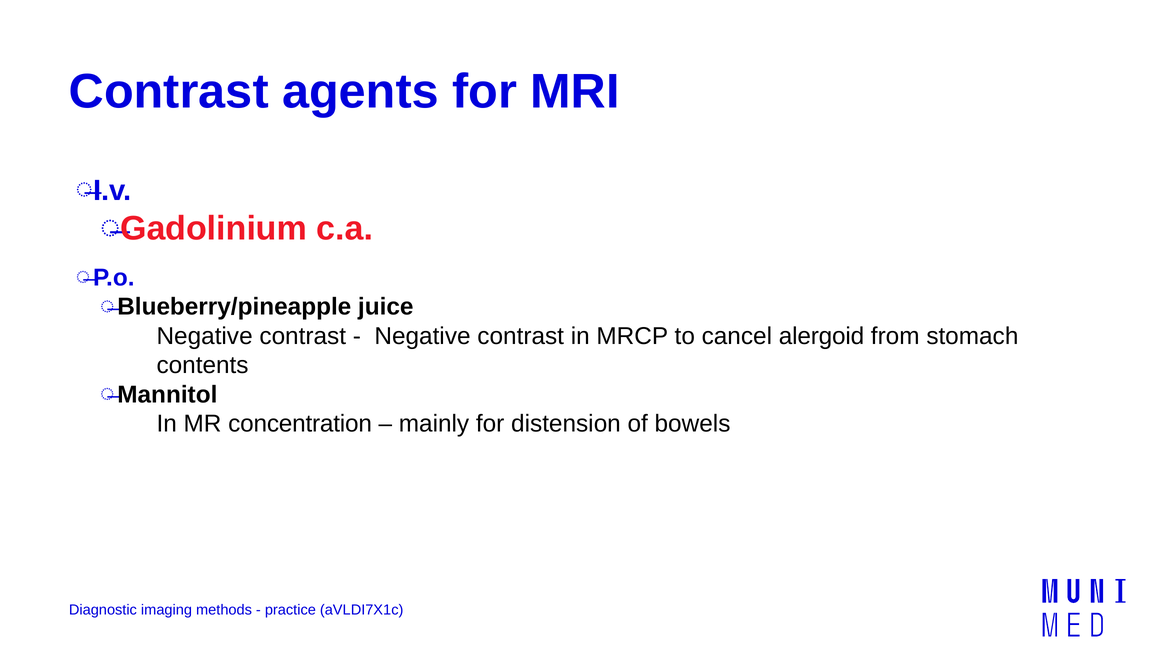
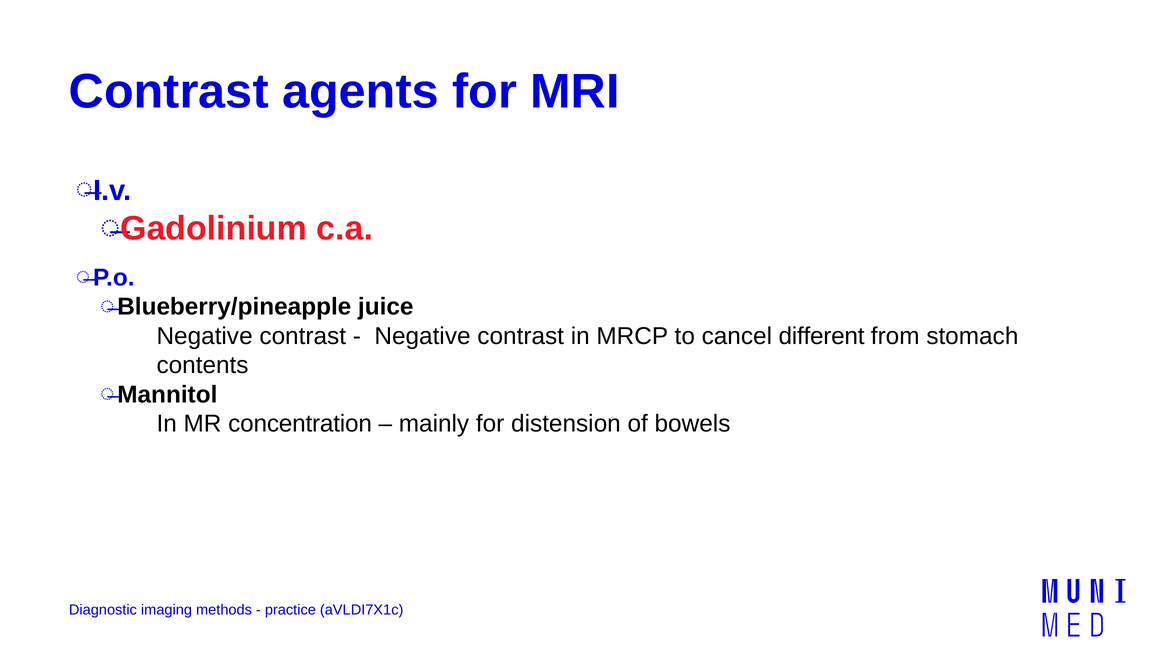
alergoid: alergoid -> different
